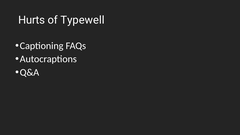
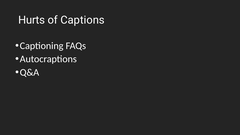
Typewell: Typewell -> Captions
